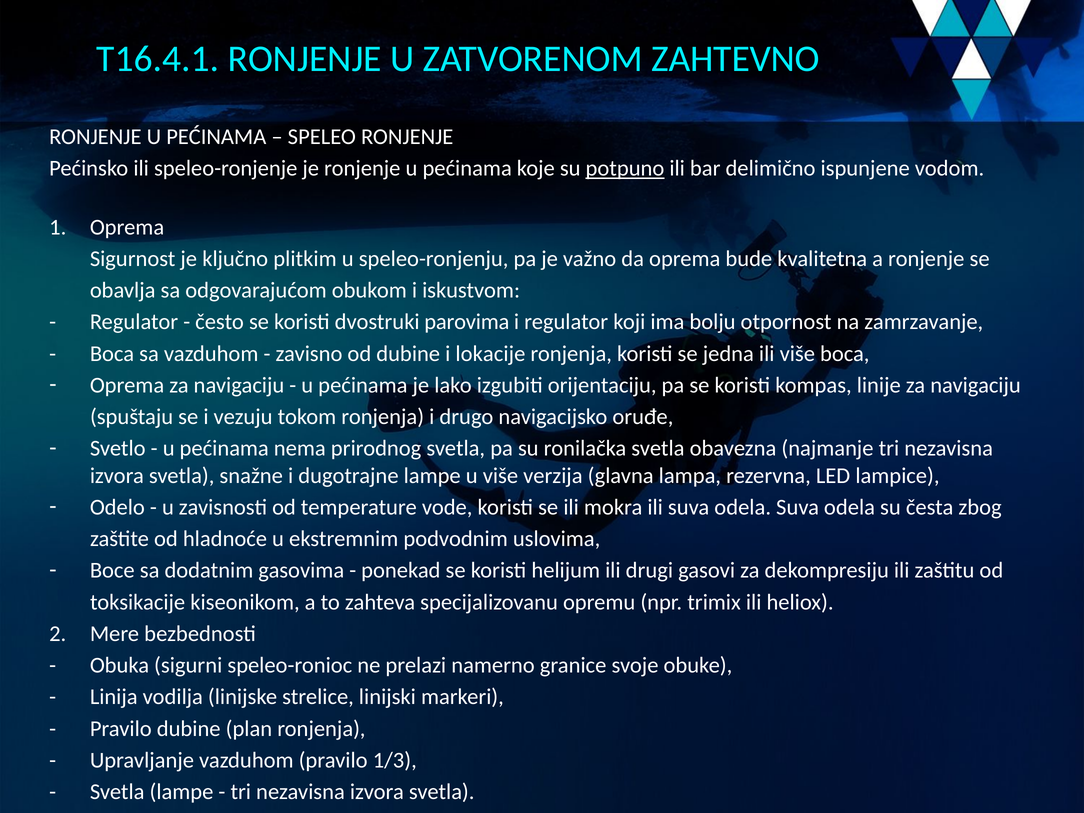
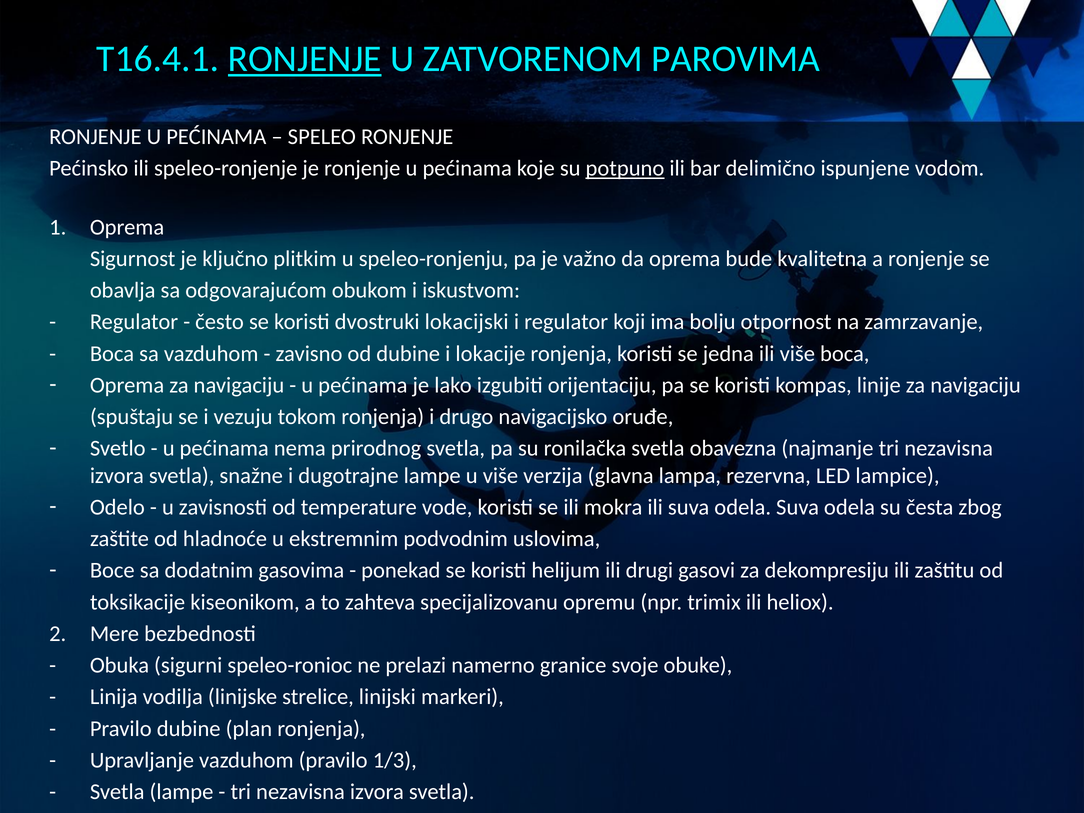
RONJENJE at (305, 59) underline: none -> present
ZAHTEVNO: ZAHTEVNO -> PAROVIMA
parovima: parovima -> lokacijski
